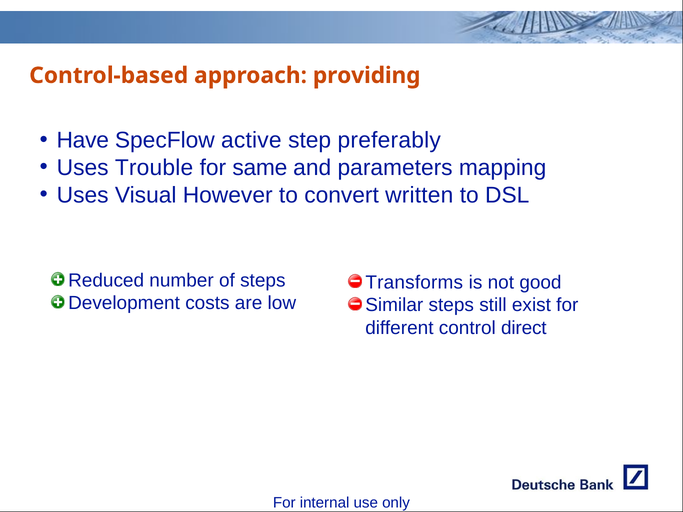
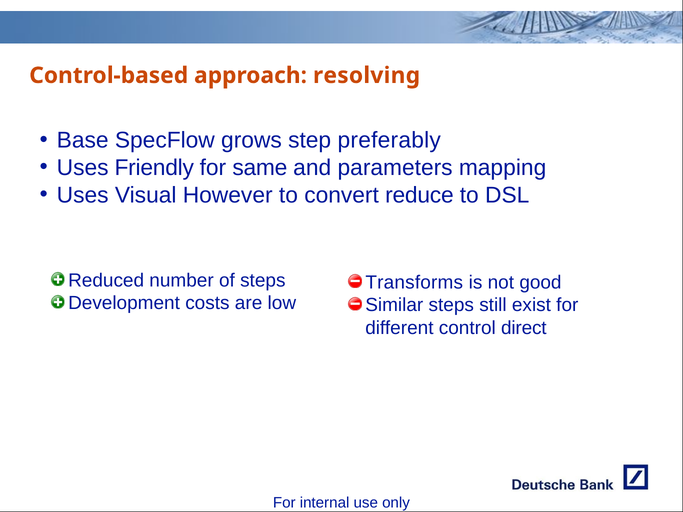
providing: providing -> resolving
Have: Have -> Base
active: active -> grows
Trouble: Trouble -> Friendly
written: written -> reduce
